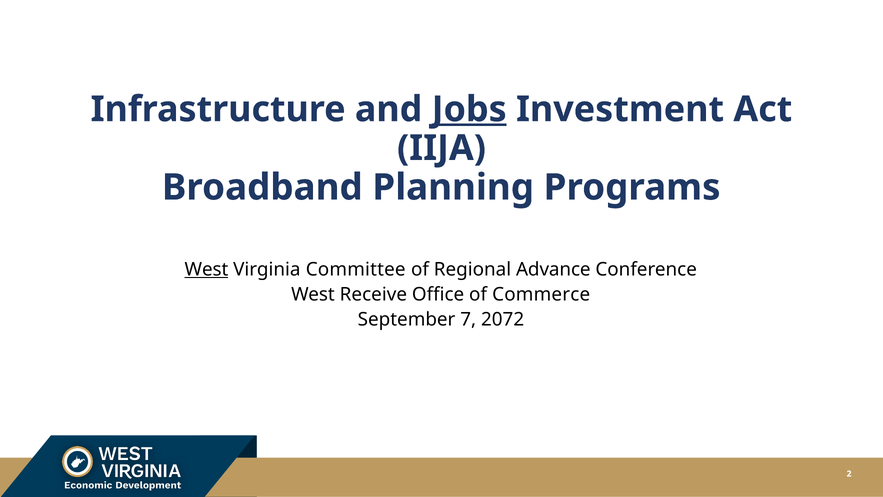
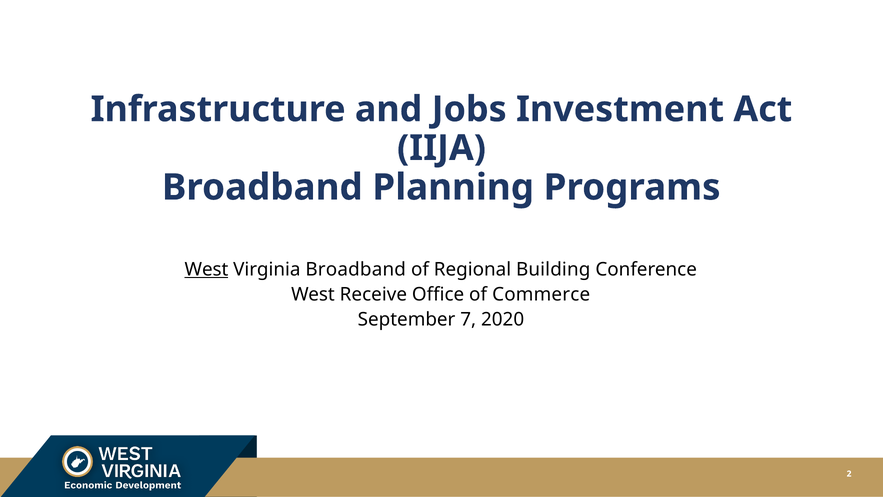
Jobs underline: present -> none
Virginia Committee: Committee -> Broadband
Advance: Advance -> Building
2072: 2072 -> 2020
